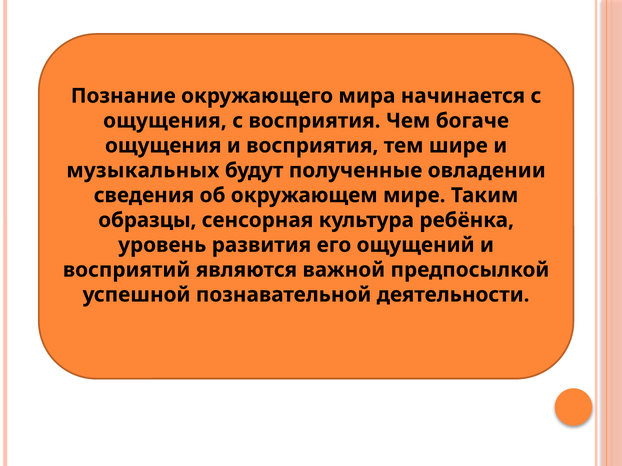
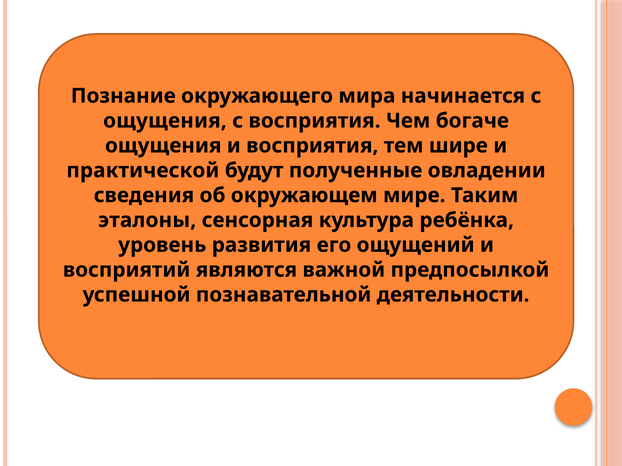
музыкальных: музыкальных -> практической
образцы: образцы -> эталоны
